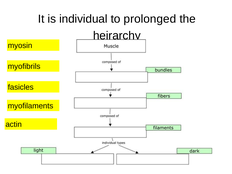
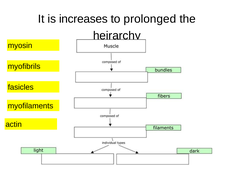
individual: individual -> increases
